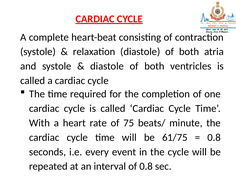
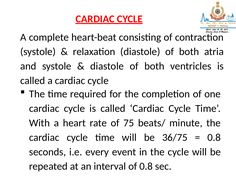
61/75: 61/75 -> 36/75
